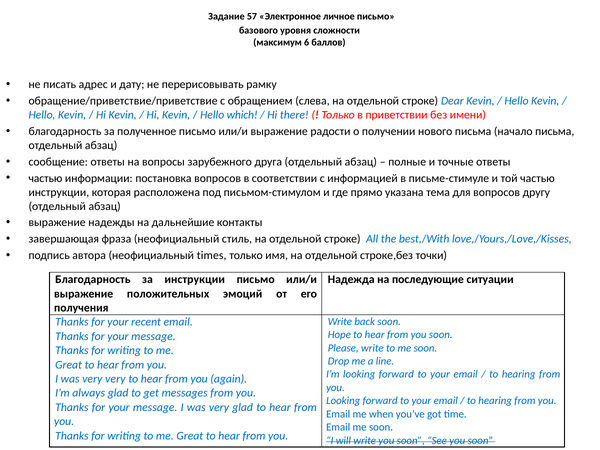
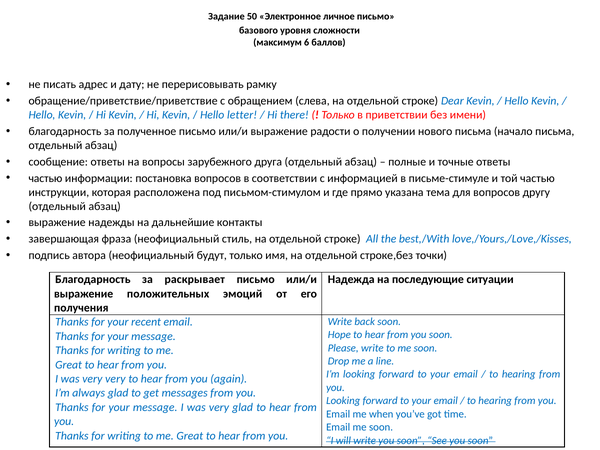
57: 57 -> 50
which: which -> letter
times: times -> будут
за инструкции: инструкции -> раскрывает
